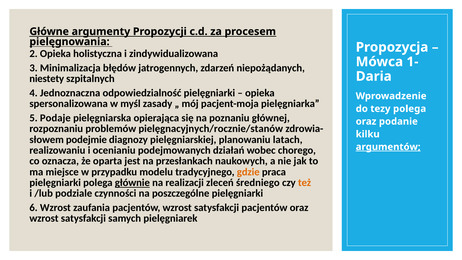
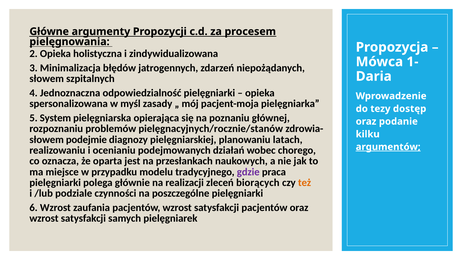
niestety at (47, 79): niestety -> słowem
tezy polega: polega -> dostęp
Podaje: Podaje -> System
gdzie colour: orange -> purple
głównie underline: present -> none
średniego: średniego -> biorących
